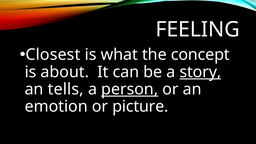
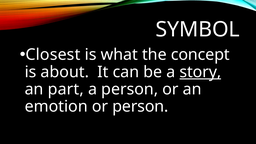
FEELING: FEELING -> SYMBOL
tells: tells -> part
person at (130, 89) underline: present -> none
or picture: picture -> person
